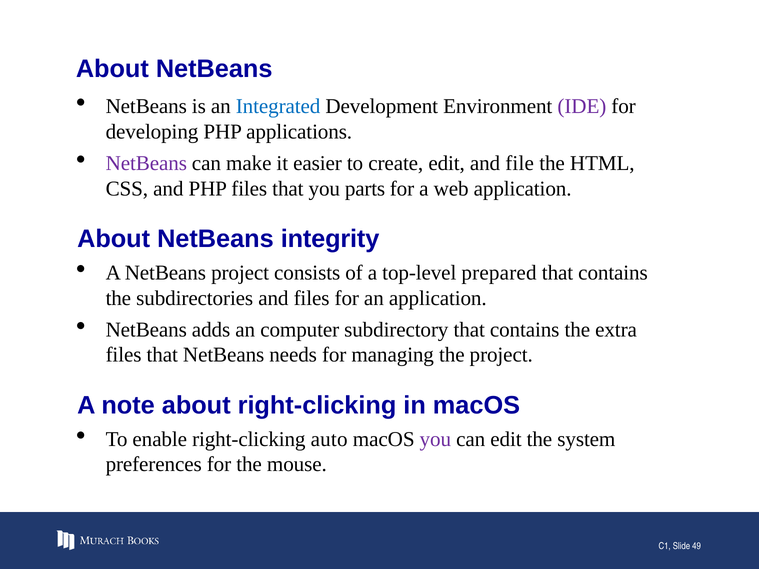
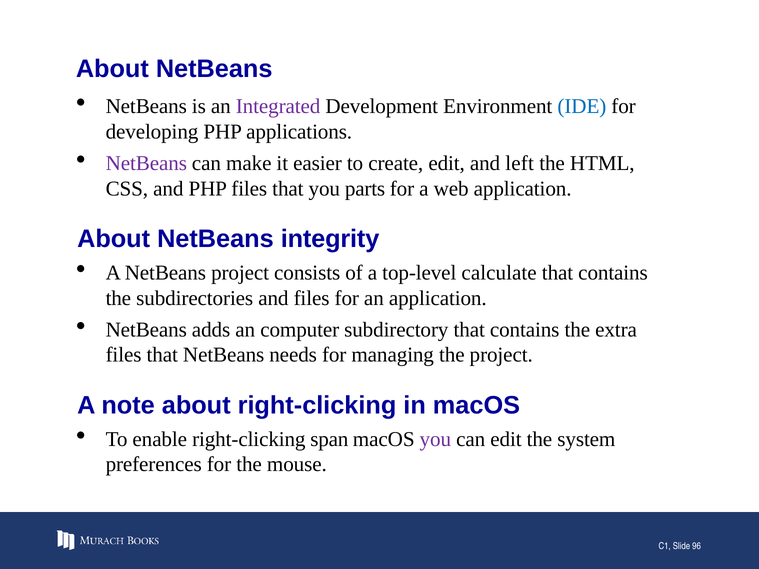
Integrated colour: blue -> purple
IDE colour: purple -> blue
file: file -> left
prepared: prepared -> calculate
auto: auto -> span
49: 49 -> 96
